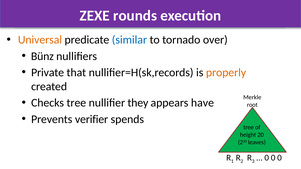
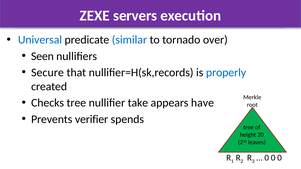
rounds: rounds -> servers
Universal colour: orange -> blue
Bünz: Bünz -> Seen
Private: Private -> Secure
properly colour: orange -> blue
they: they -> take
